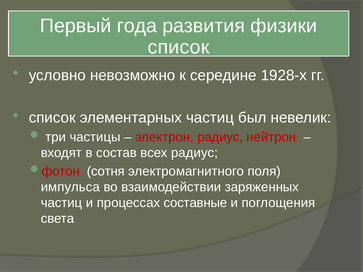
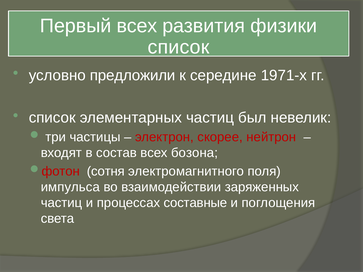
Первый года: года -> всех
невозможно: невозможно -> предложили
1928-х: 1928-х -> 1971-х
электрон радиус: радиус -> скорее
всех радиус: радиус -> бозона
